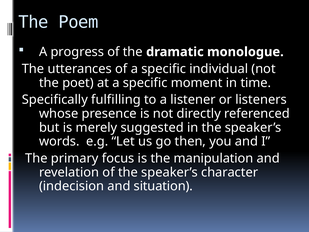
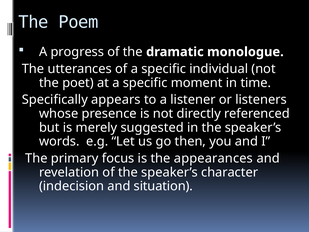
fulfilling: fulfilling -> appears
manipulation: manipulation -> appearances
